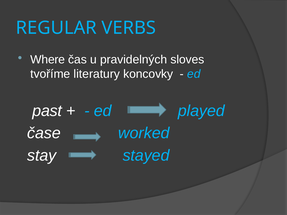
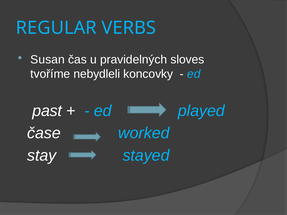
Where: Where -> Susan
literatury: literatury -> nebydleli
